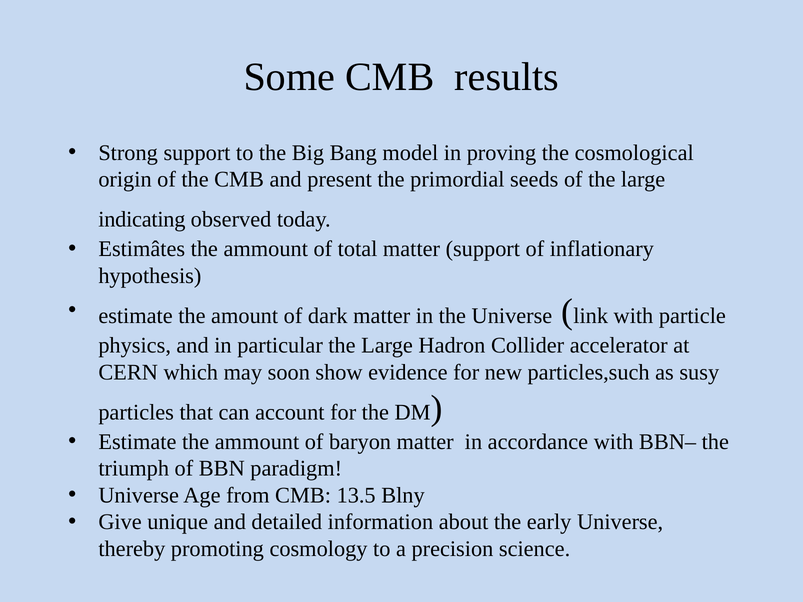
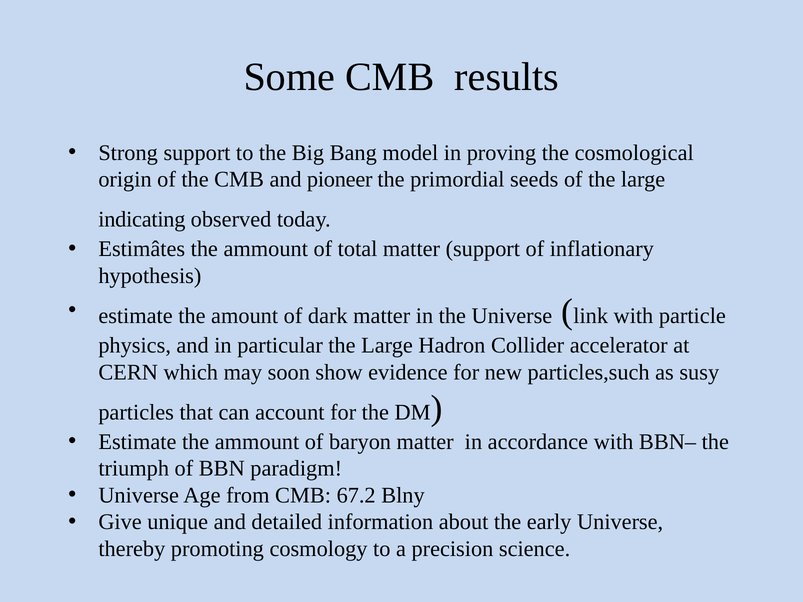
present: present -> pioneer
13.5: 13.5 -> 67.2
